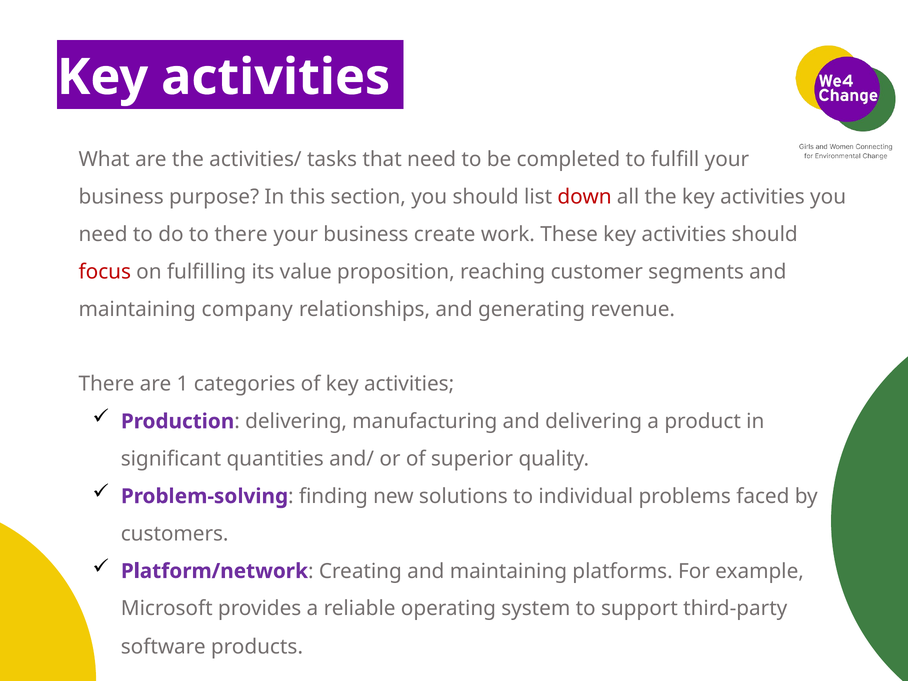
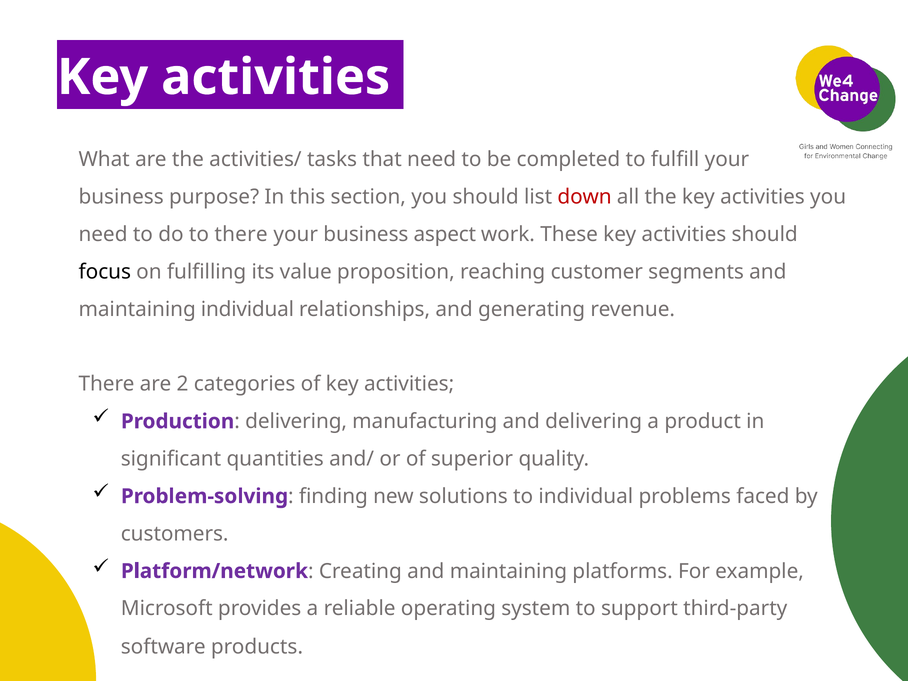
create: create -> aspect
focus colour: red -> black
maintaining company: company -> individual
1: 1 -> 2
